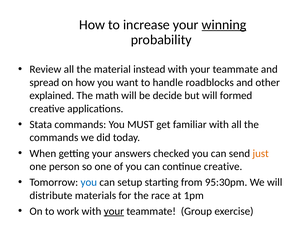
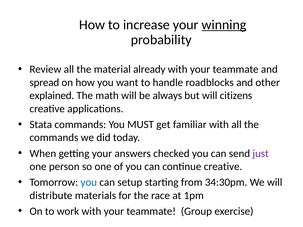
instead: instead -> already
decide: decide -> always
formed: formed -> citizens
just colour: orange -> purple
95:30pm: 95:30pm -> 34:30pm
your at (114, 211) underline: present -> none
